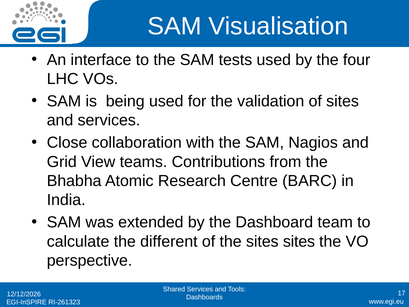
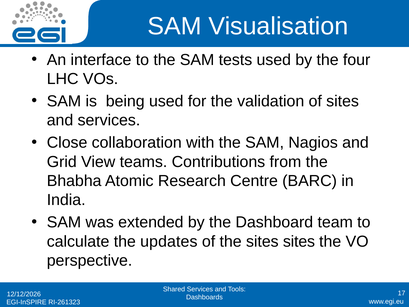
different: different -> updates
